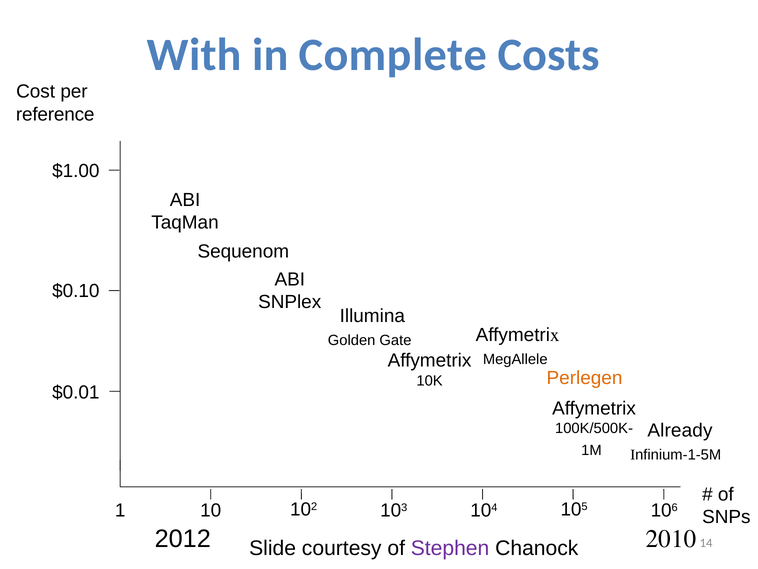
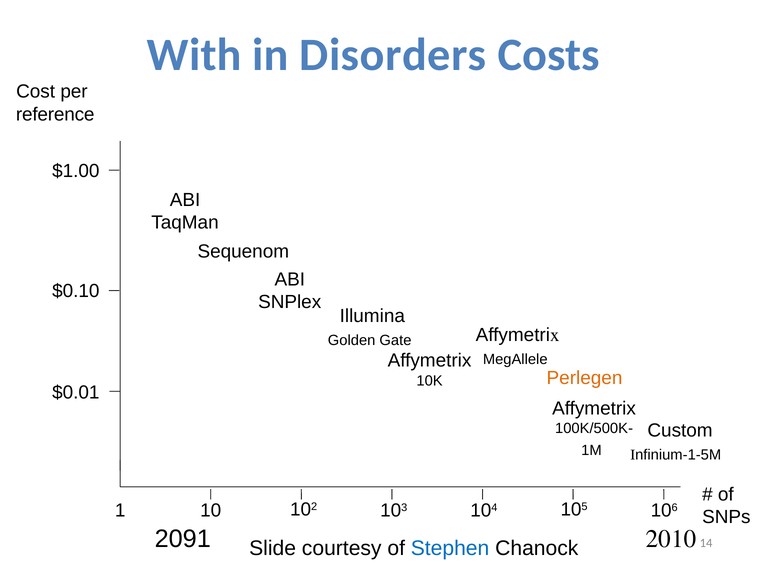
Complete: Complete -> Disorders
Already: Already -> Custom
2012: 2012 -> 2091
Stephen colour: purple -> blue
